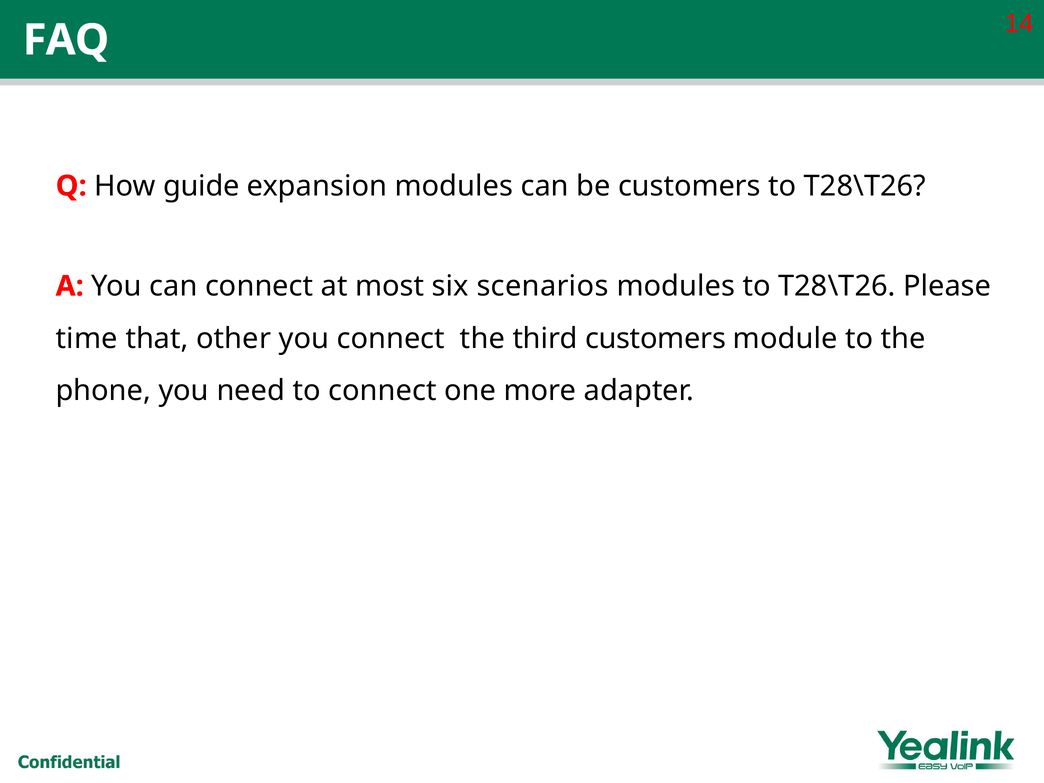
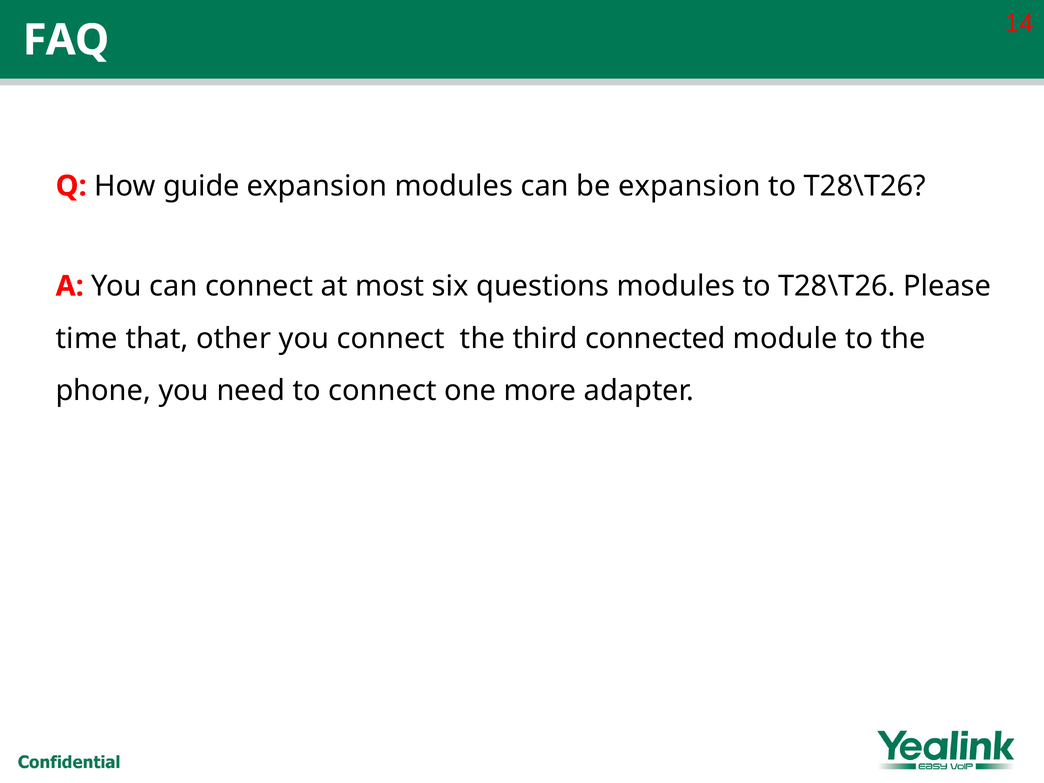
be customers: customers -> expansion
scenarios: scenarios -> questions
third customers: customers -> connected
